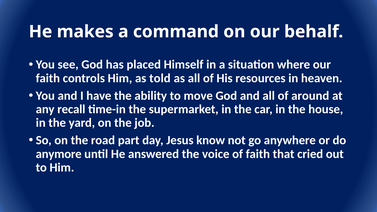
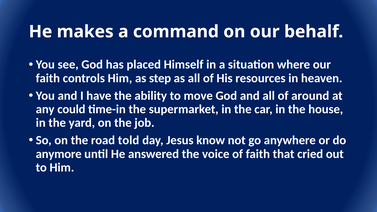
told: told -> step
recall: recall -> could
part: part -> told
